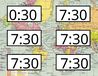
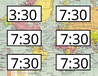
0:30: 0:30 -> 3:30
